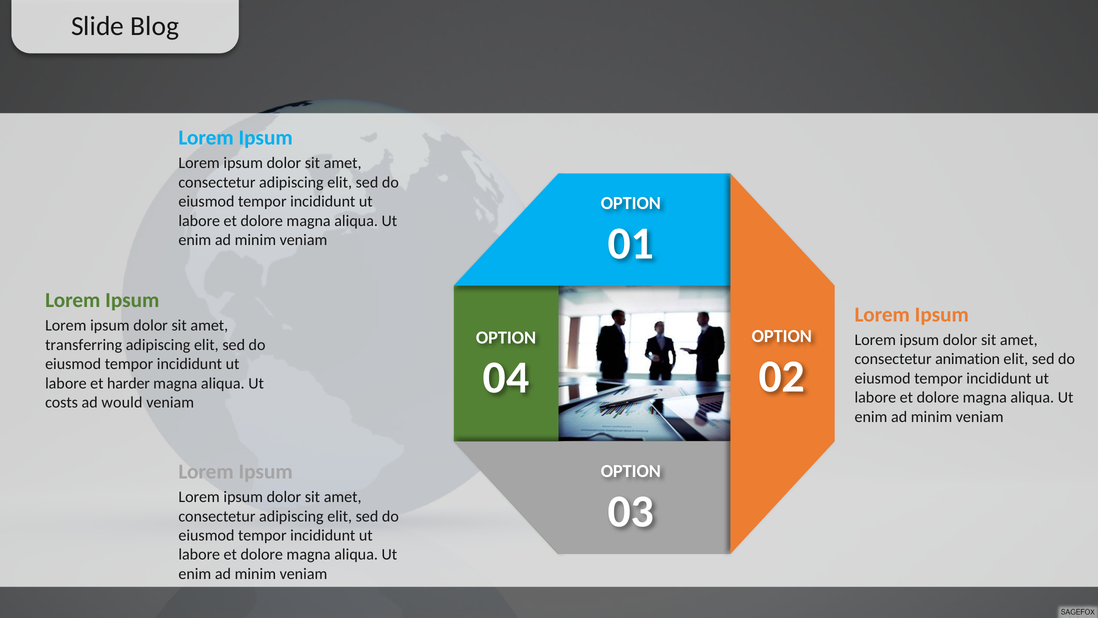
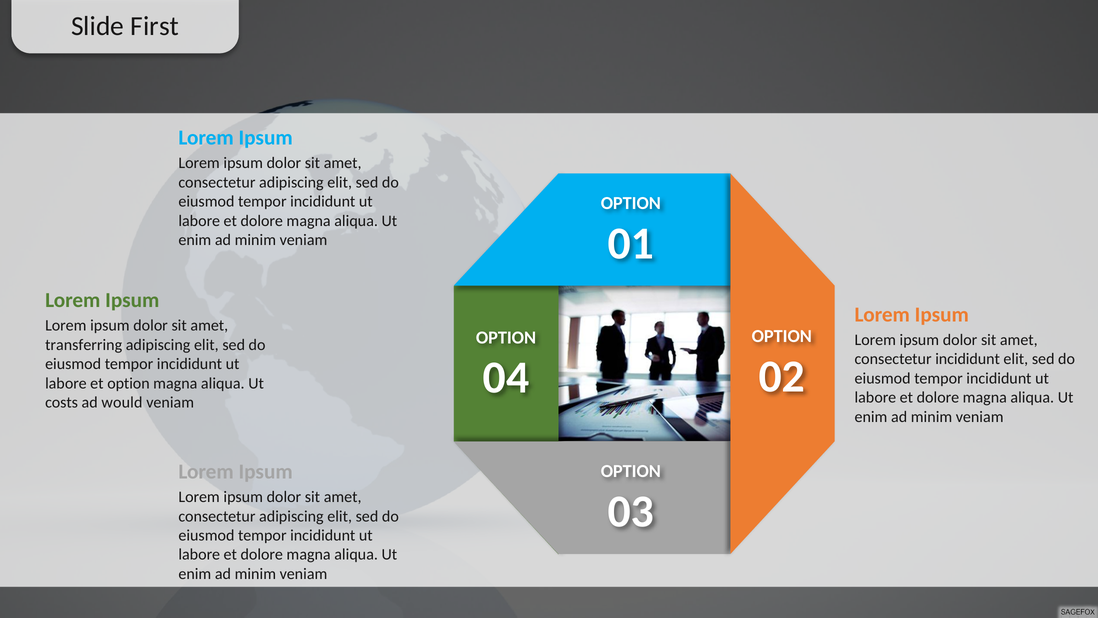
Blog: Blog -> First
consectetur animation: animation -> incididunt
et harder: harder -> option
